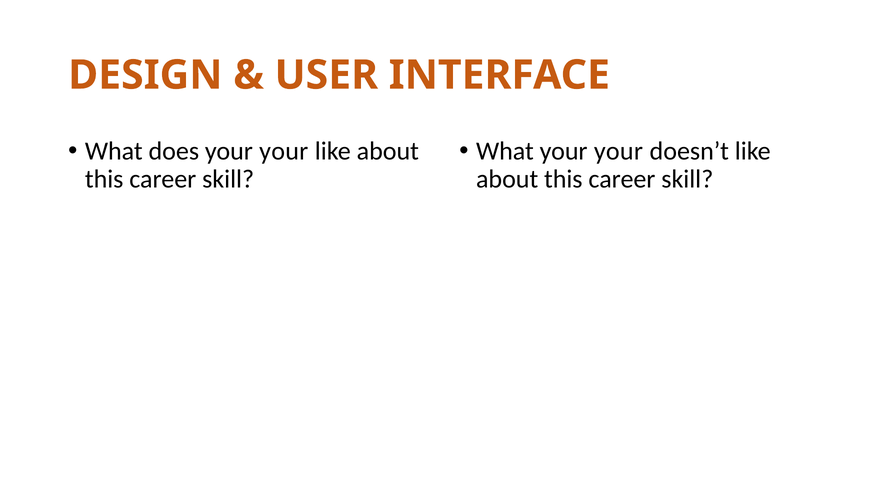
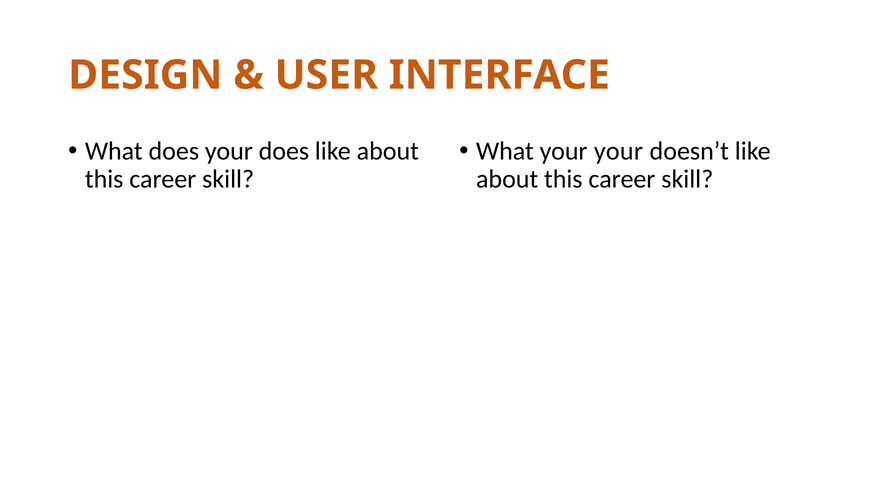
does your your: your -> does
